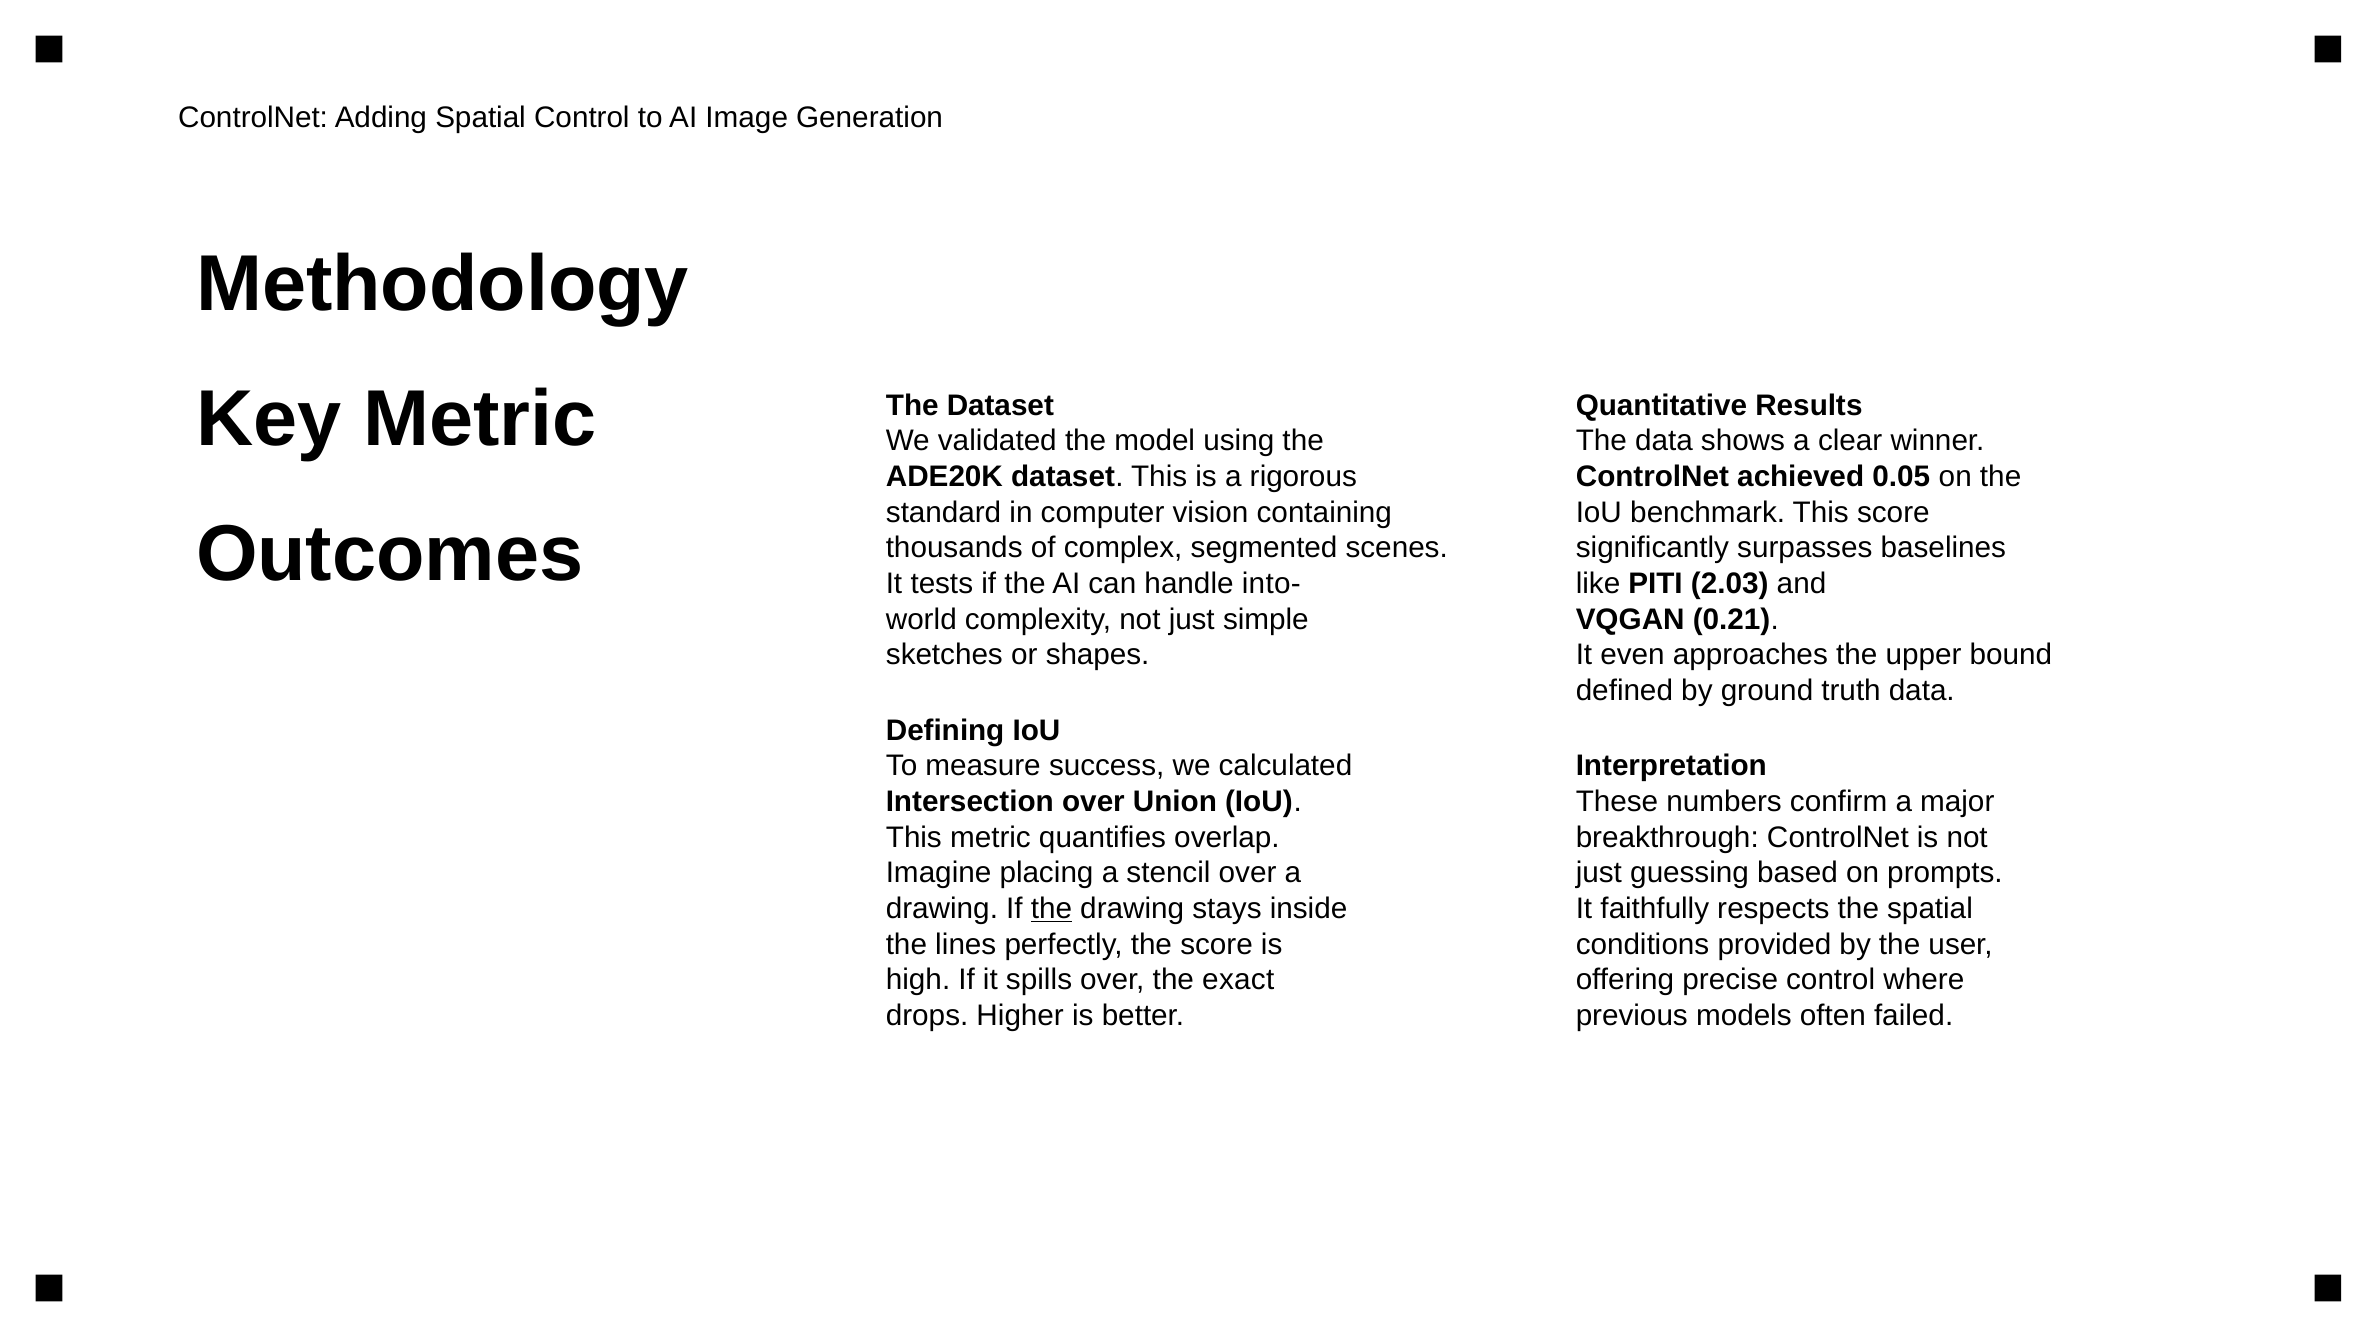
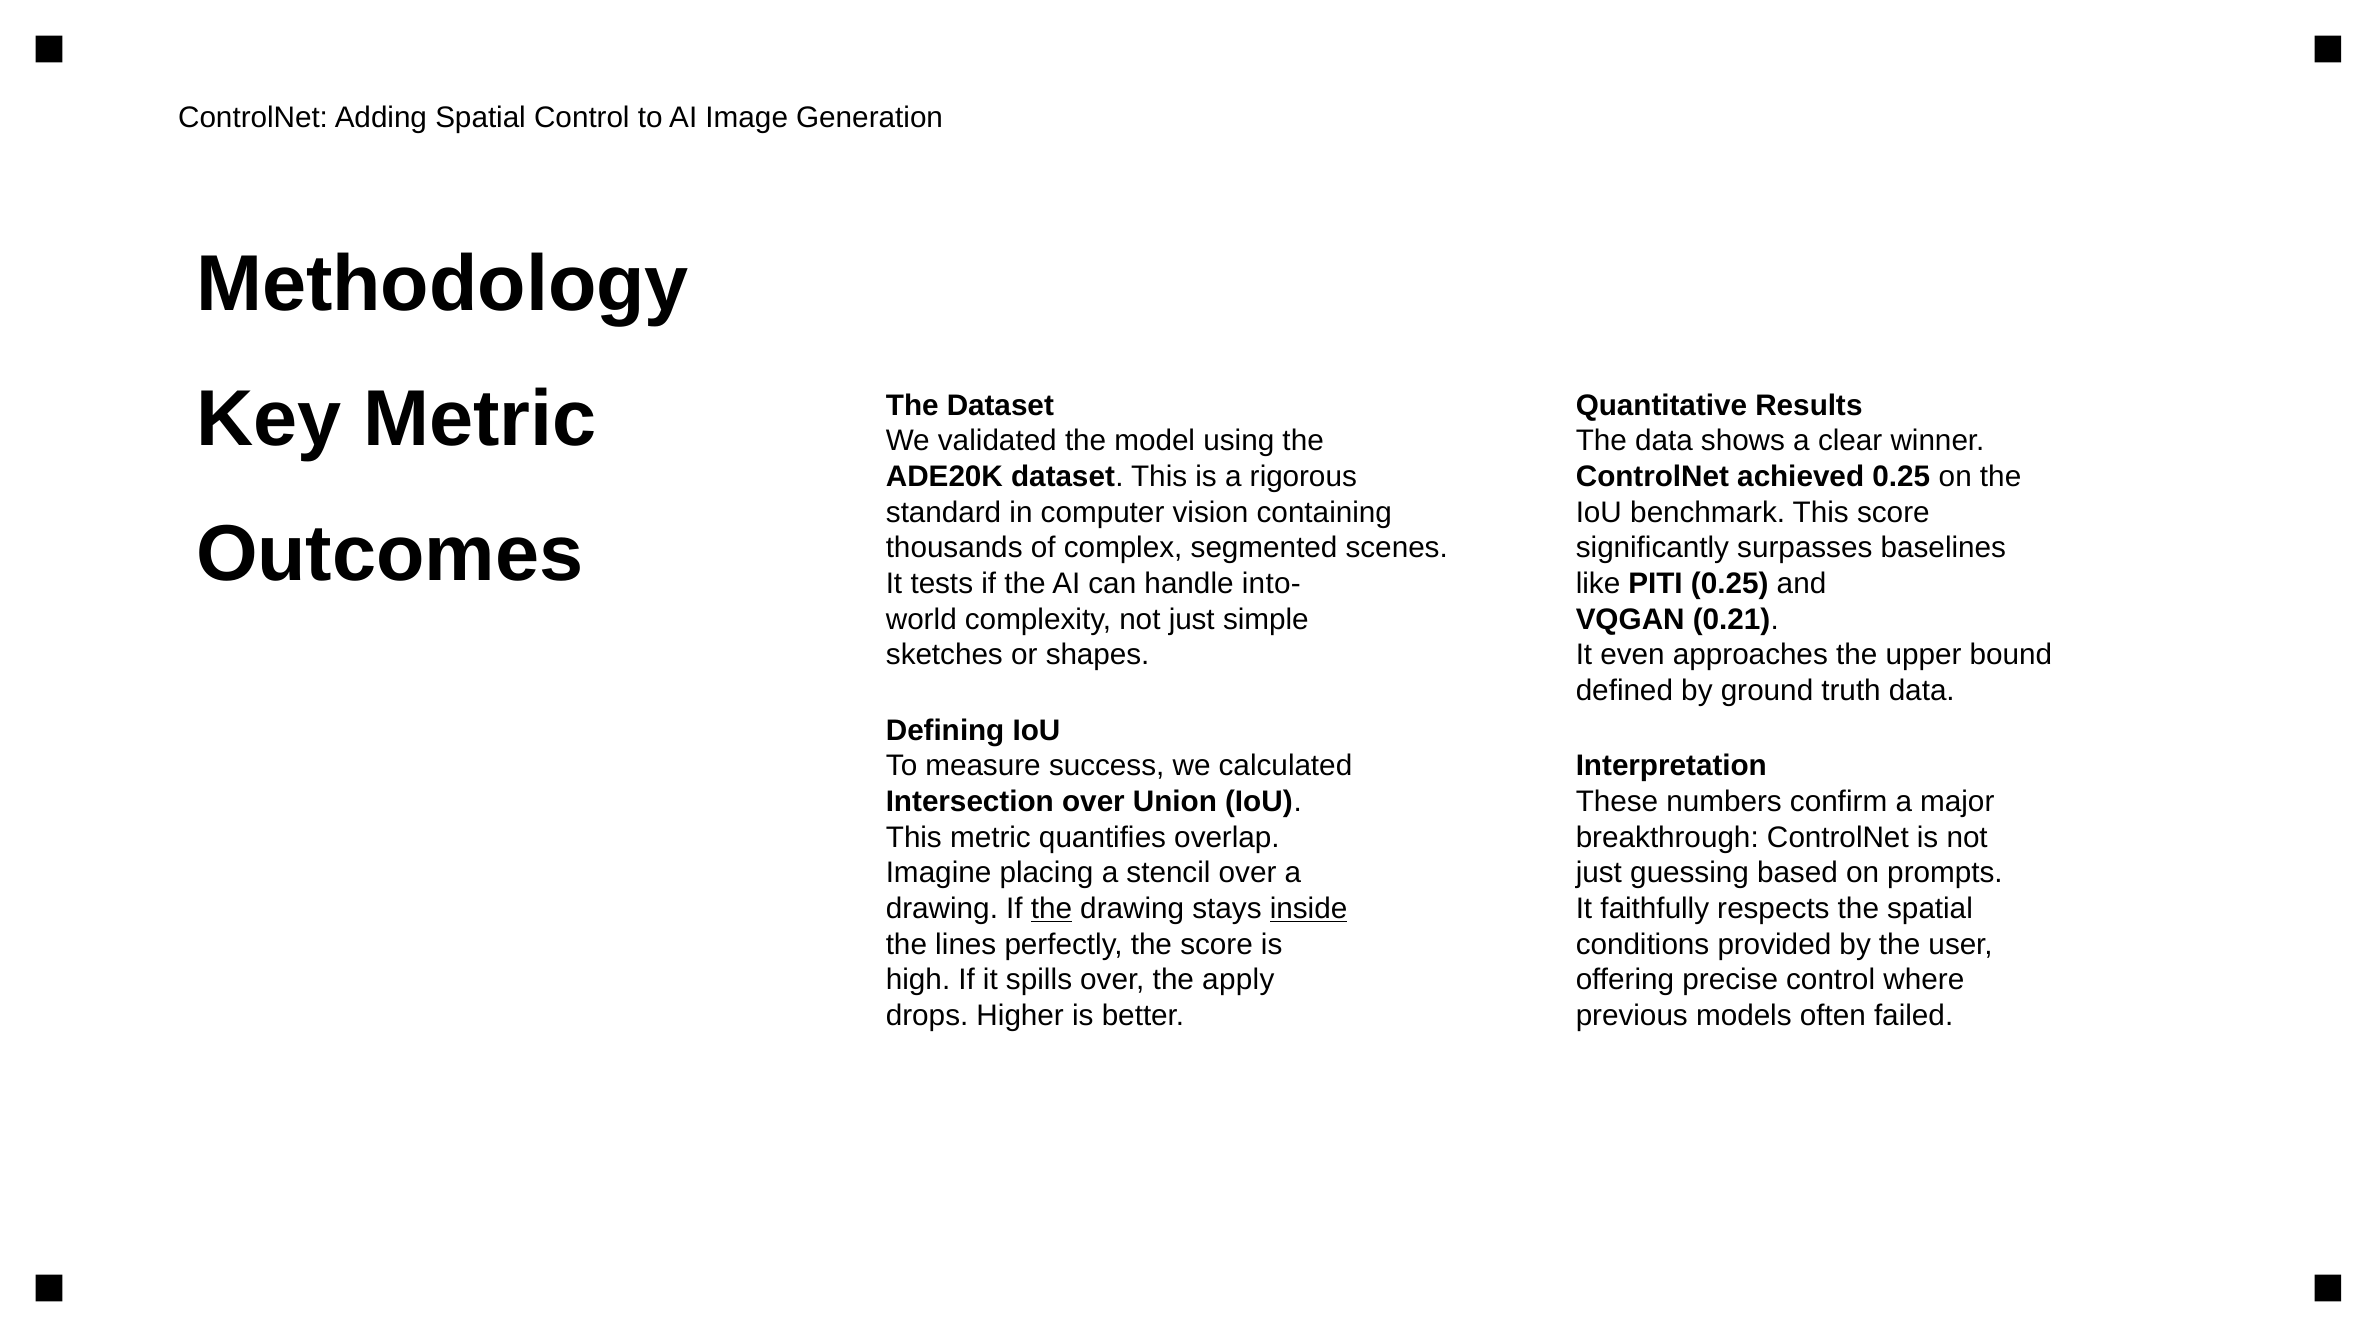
achieved 0.05: 0.05 -> 0.25
PITI 2.03: 2.03 -> 0.25
inside underline: none -> present
exact: exact -> apply
